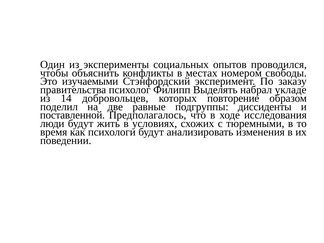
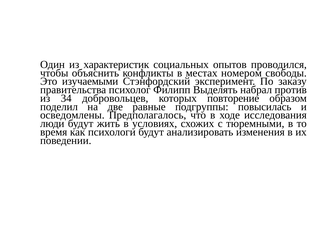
эксперименты: эксперименты -> характеристик
укладе: укладе -> против
14: 14 -> 34
диссиденты: диссиденты -> повысилась
поставленной: поставленной -> осведомлены
